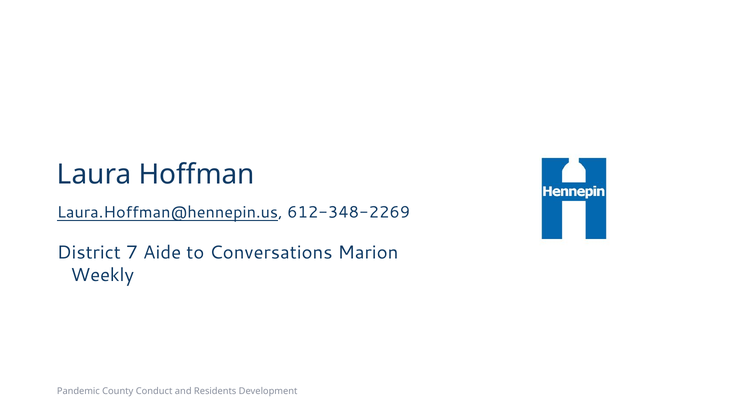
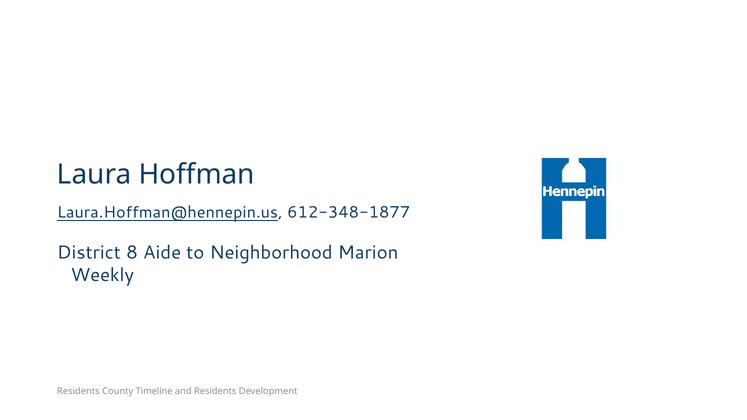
612-348-2269: 612-348-2269 -> 612-348-1877
7: 7 -> 8
Conversations: Conversations -> Neighborhood
Pandemic at (78, 391): Pandemic -> Residents
Conduct: Conduct -> Timeline
